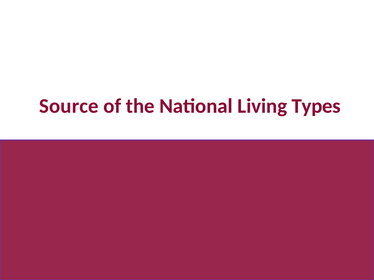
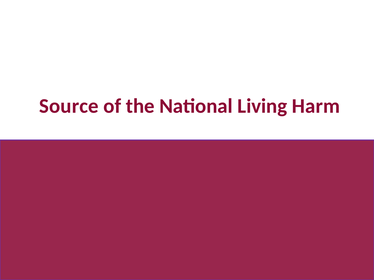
Types: Types -> Harm
